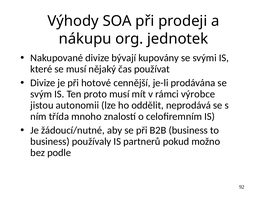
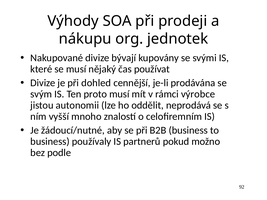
hotové: hotové -> dohled
třída: třída -> vyšší
